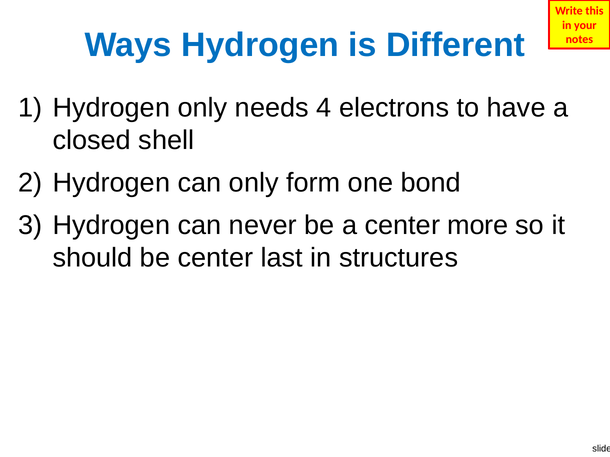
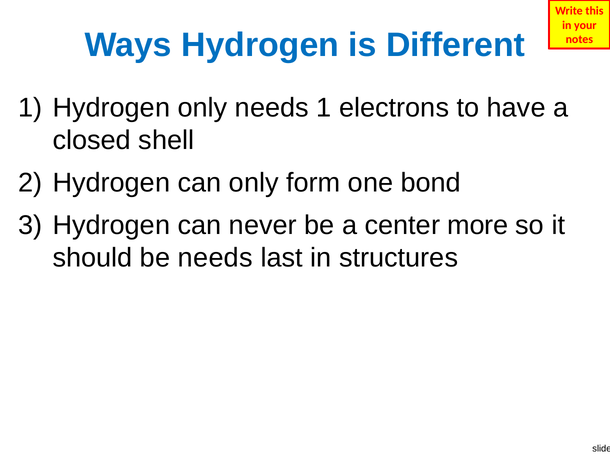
needs 4: 4 -> 1
be center: center -> needs
